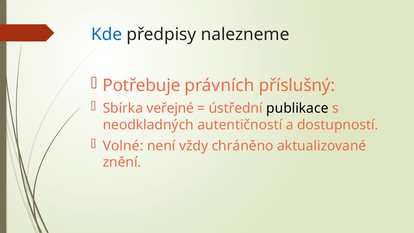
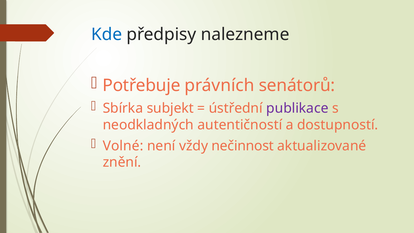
příslušný: příslušný -> senátorů
veřejné: veřejné -> subjekt
publikace colour: black -> purple
chráněno: chráněno -> nečinnost
